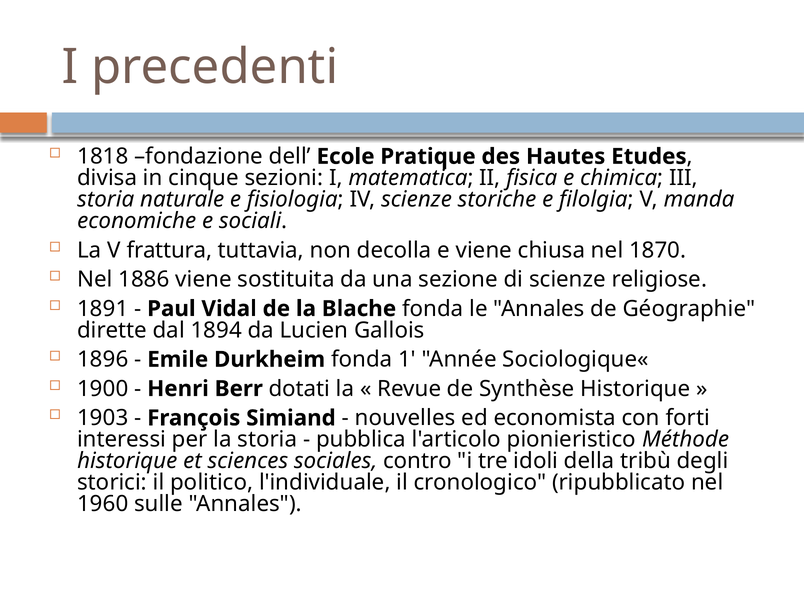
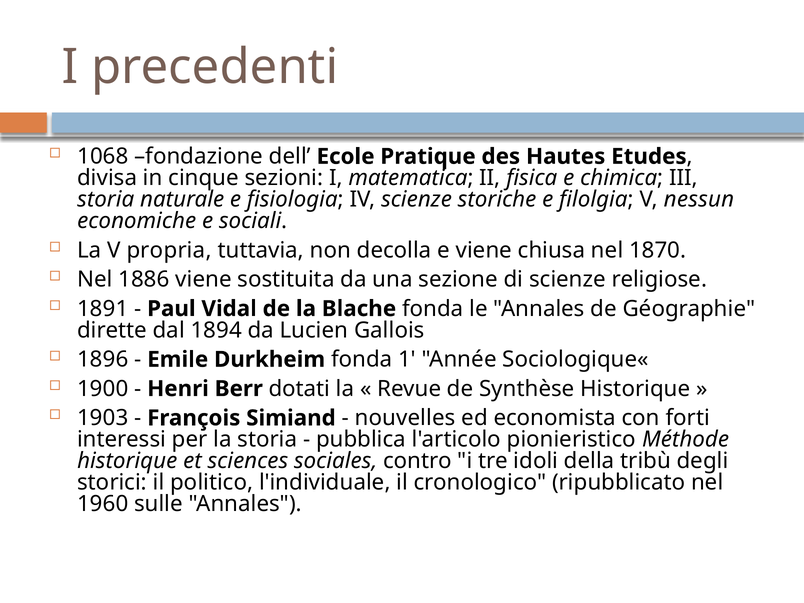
1818: 1818 -> 1068
manda: manda -> nessun
frattura: frattura -> propria
